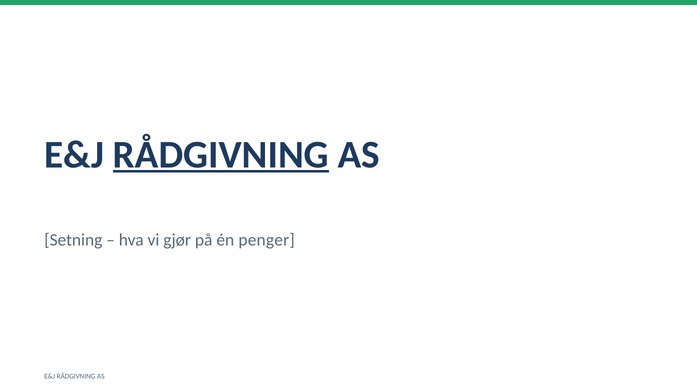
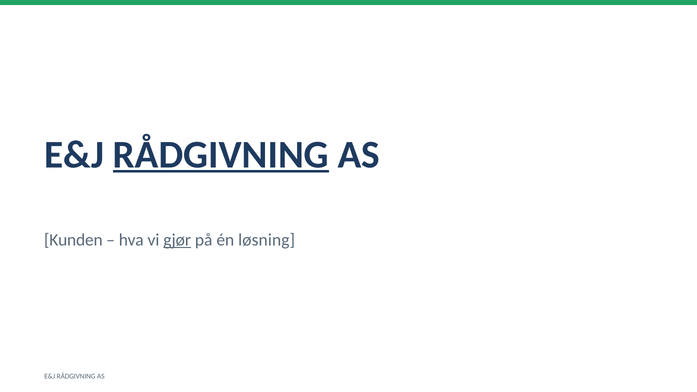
Setning: Setning -> Kunden
gjør underline: none -> present
penger: penger -> løsning
